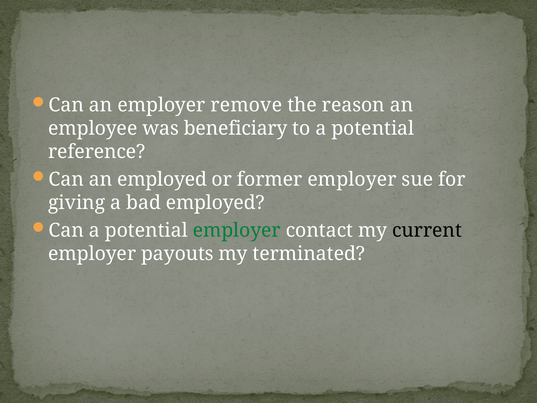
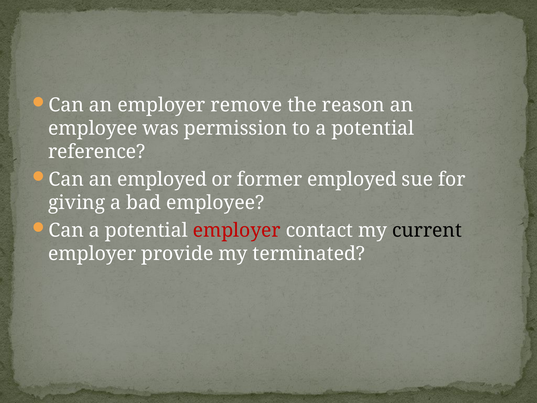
beneficiary: beneficiary -> permission
former employer: employer -> employed
bad employed: employed -> employee
employer at (237, 230) colour: green -> red
payouts: payouts -> provide
